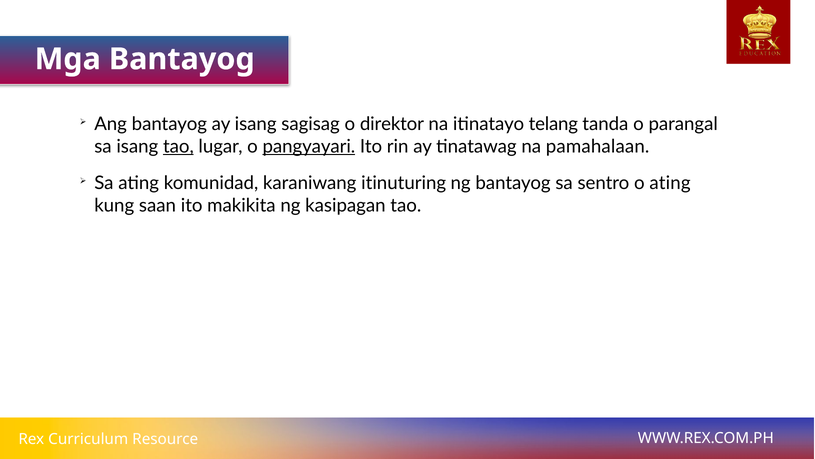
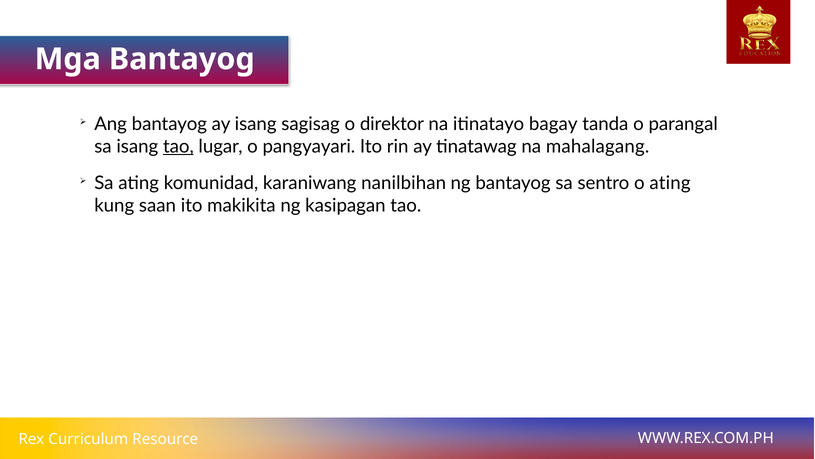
telang: telang -> bagay
pangyayari underline: present -> none
pamahalaan: pamahalaan -> mahalagang
itinuturing: itinuturing -> nanilbihan
